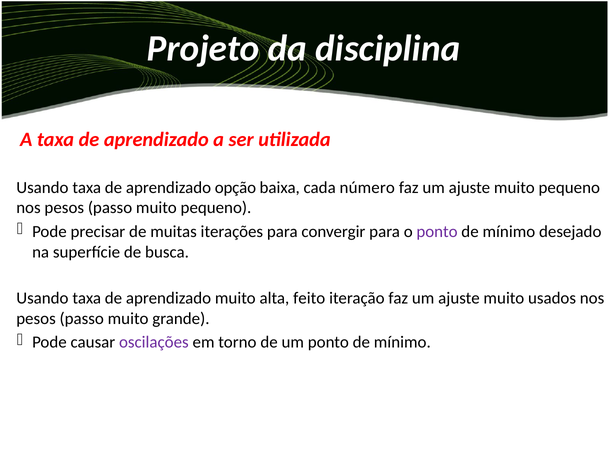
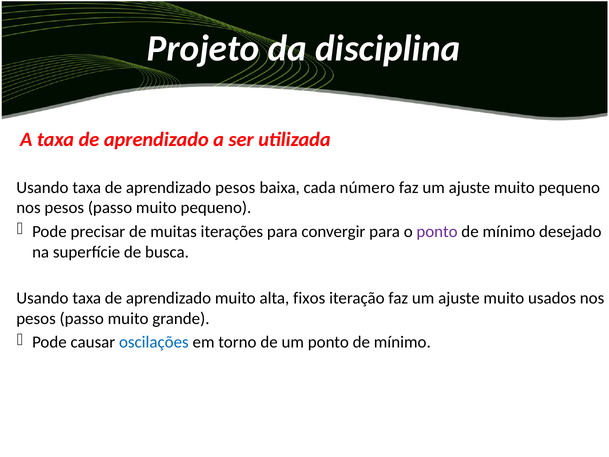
aprendizado opção: opção -> pesos
feito: feito -> fixos
oscilações colour: purple -> blue
